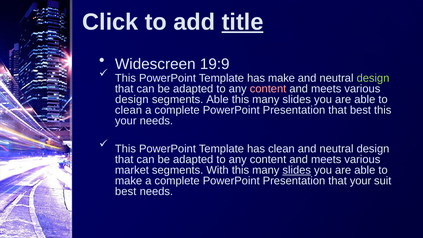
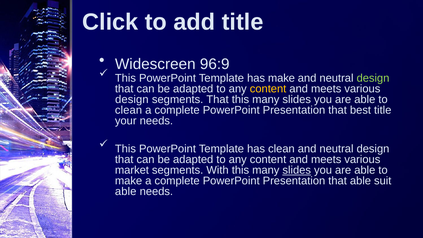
title at (243, 22) underline: present -> none
19:9: 19:9 -> 96:9
content at (268, 89) colour: pink -> yellow
segments Able: Able -> That
best this: this -> title
that your: your -> able
best at (126, 191): best -> able
